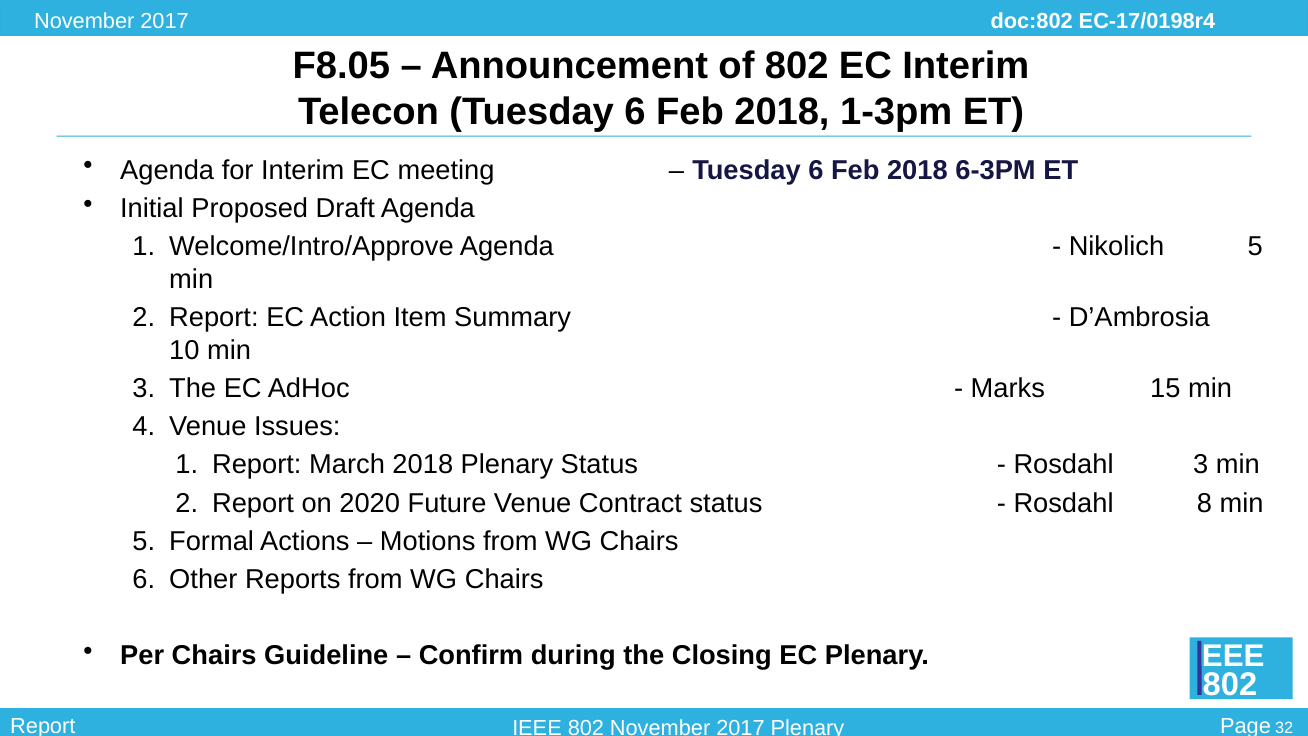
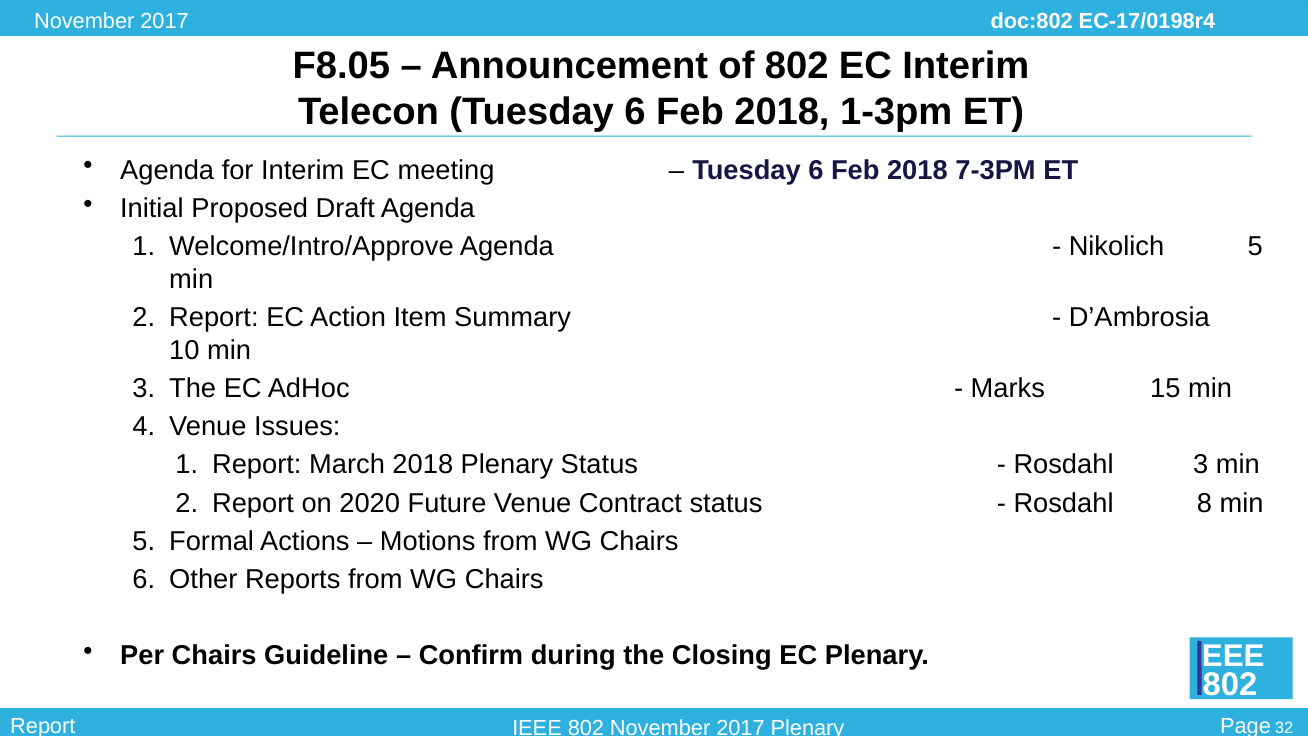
6-3PM: 6-3PM -> 7-3PM
